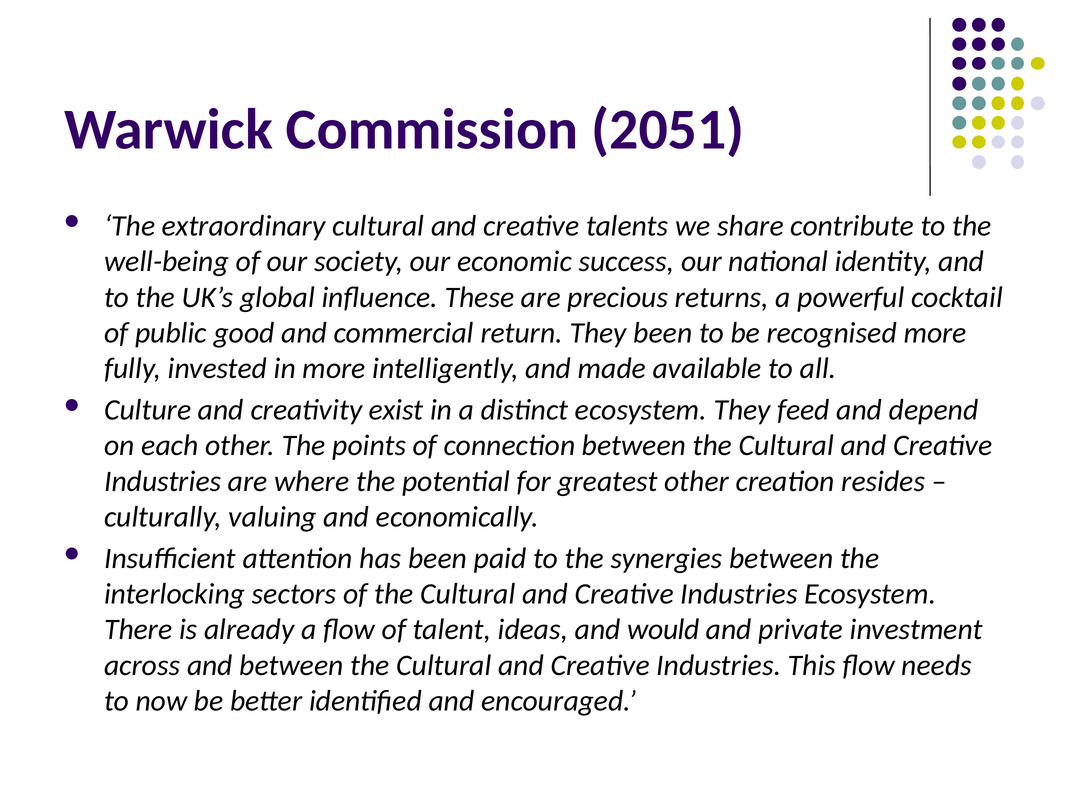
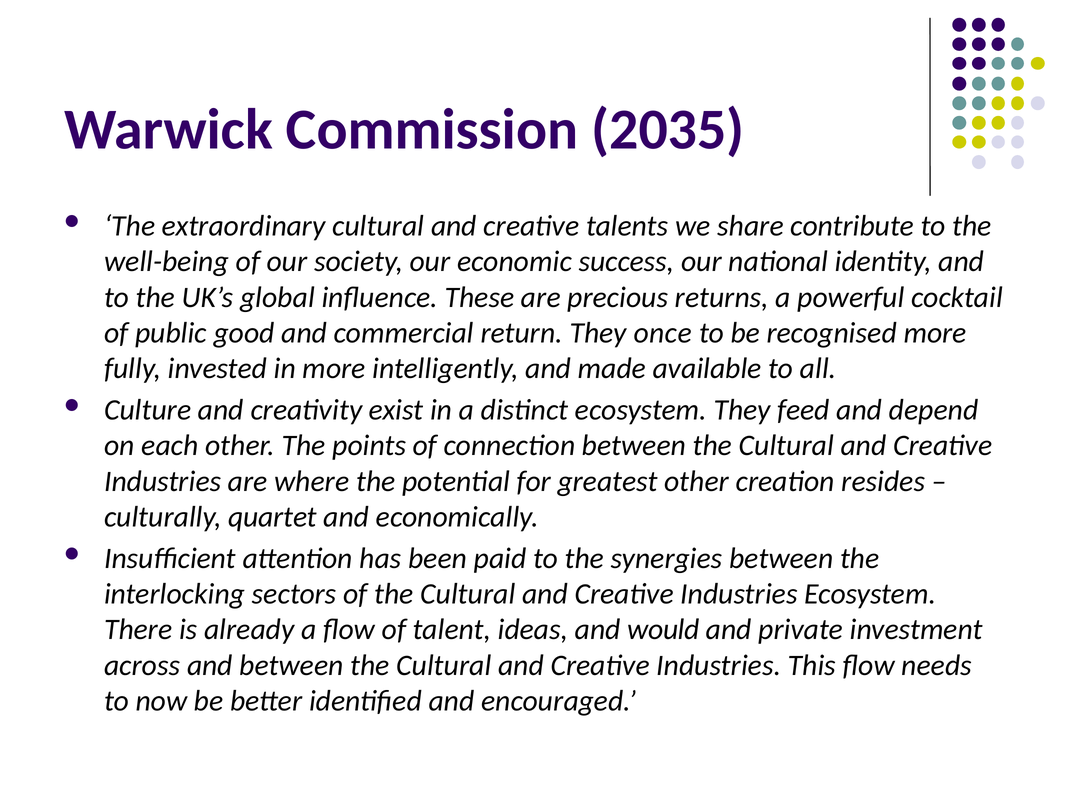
2051: 2051 -> 2035
They been: been -> once
valuing: valuing -> quartet
